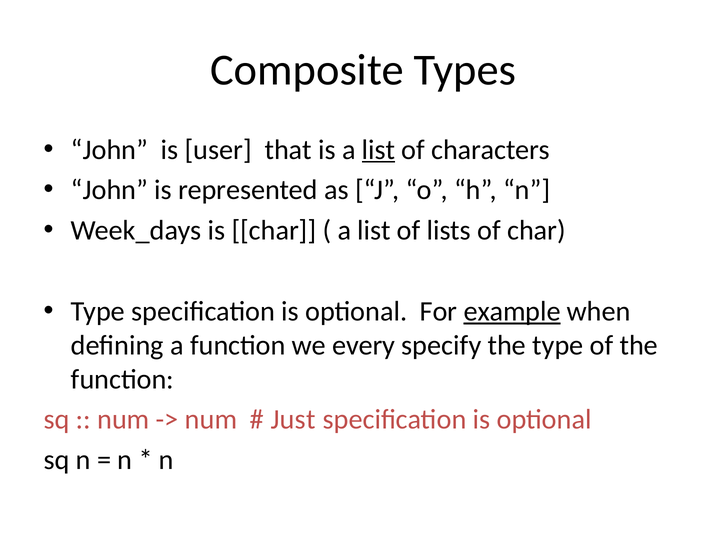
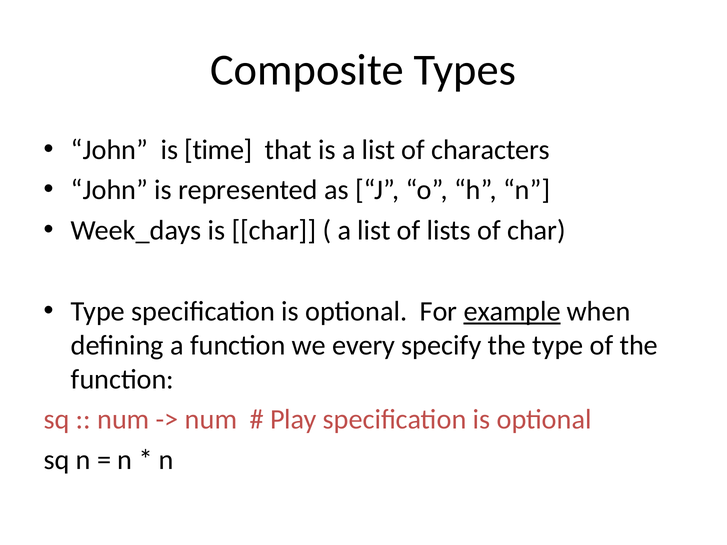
user: user -> time
list at (378, 150) underline: present -> none
Just: Just -> Play
